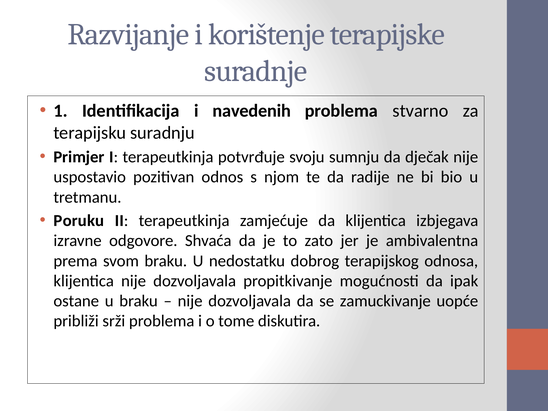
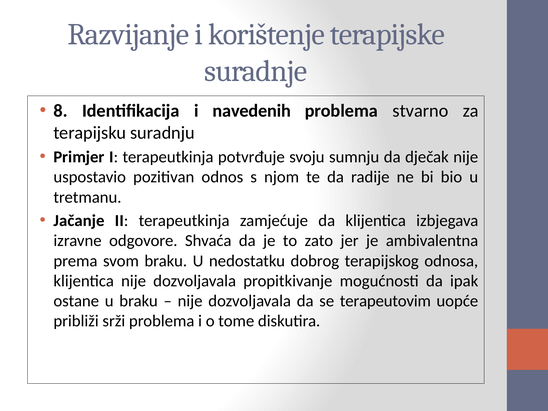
1: 1 -> 8
Poruku: Poruku -> Jačanje
zamuckivanje: zamuckivanje -> terapeutovim
